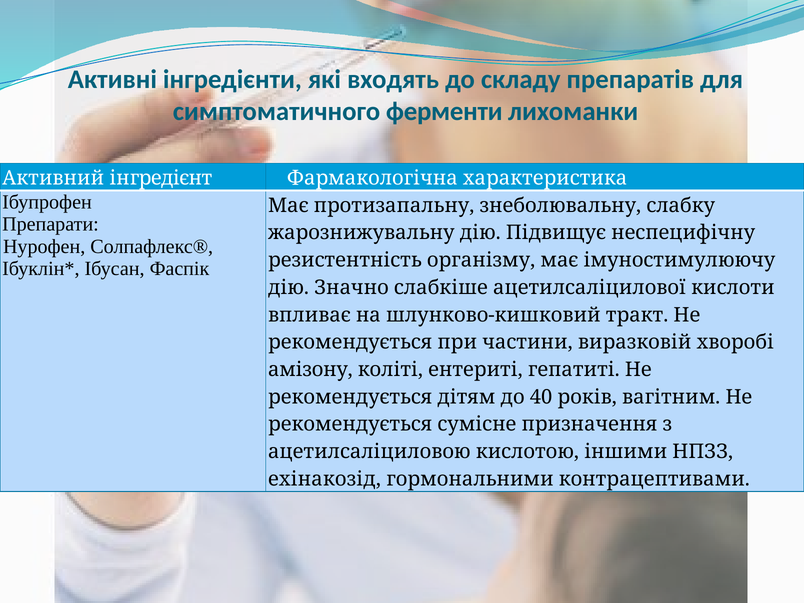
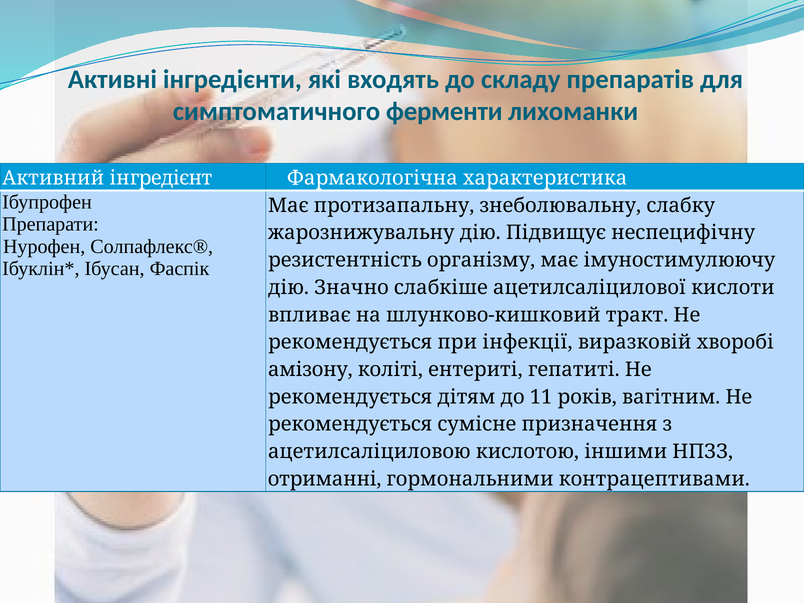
частини: частини -> інфекції
40: 40 -> 11
ехінакозід: ехінакозід -> отриманні
